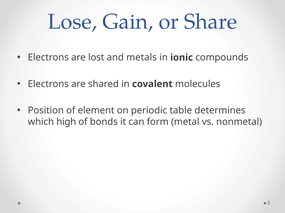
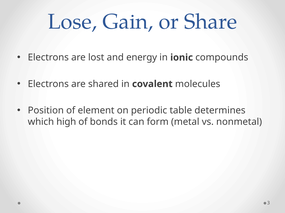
metals: metals -> energy
